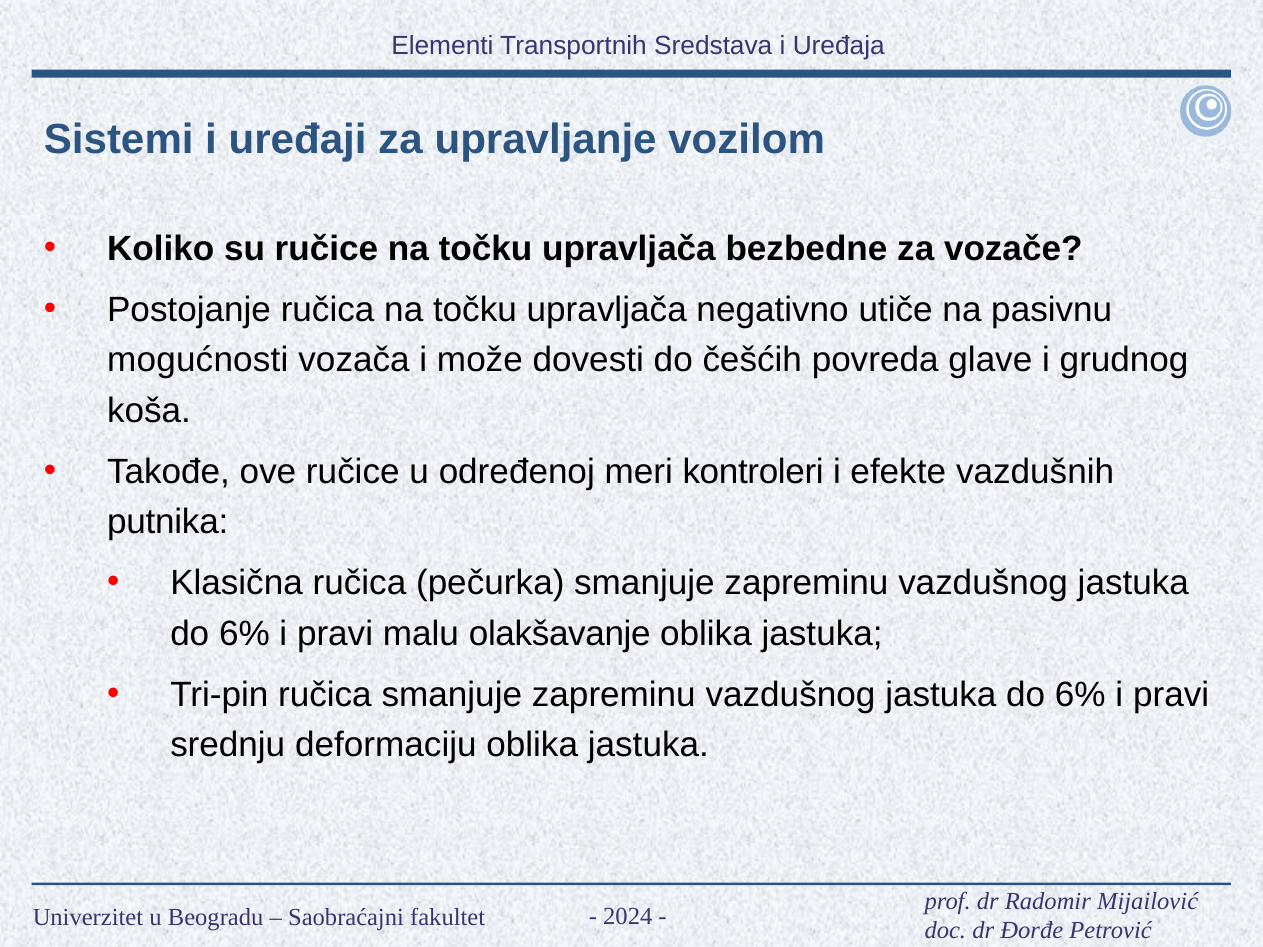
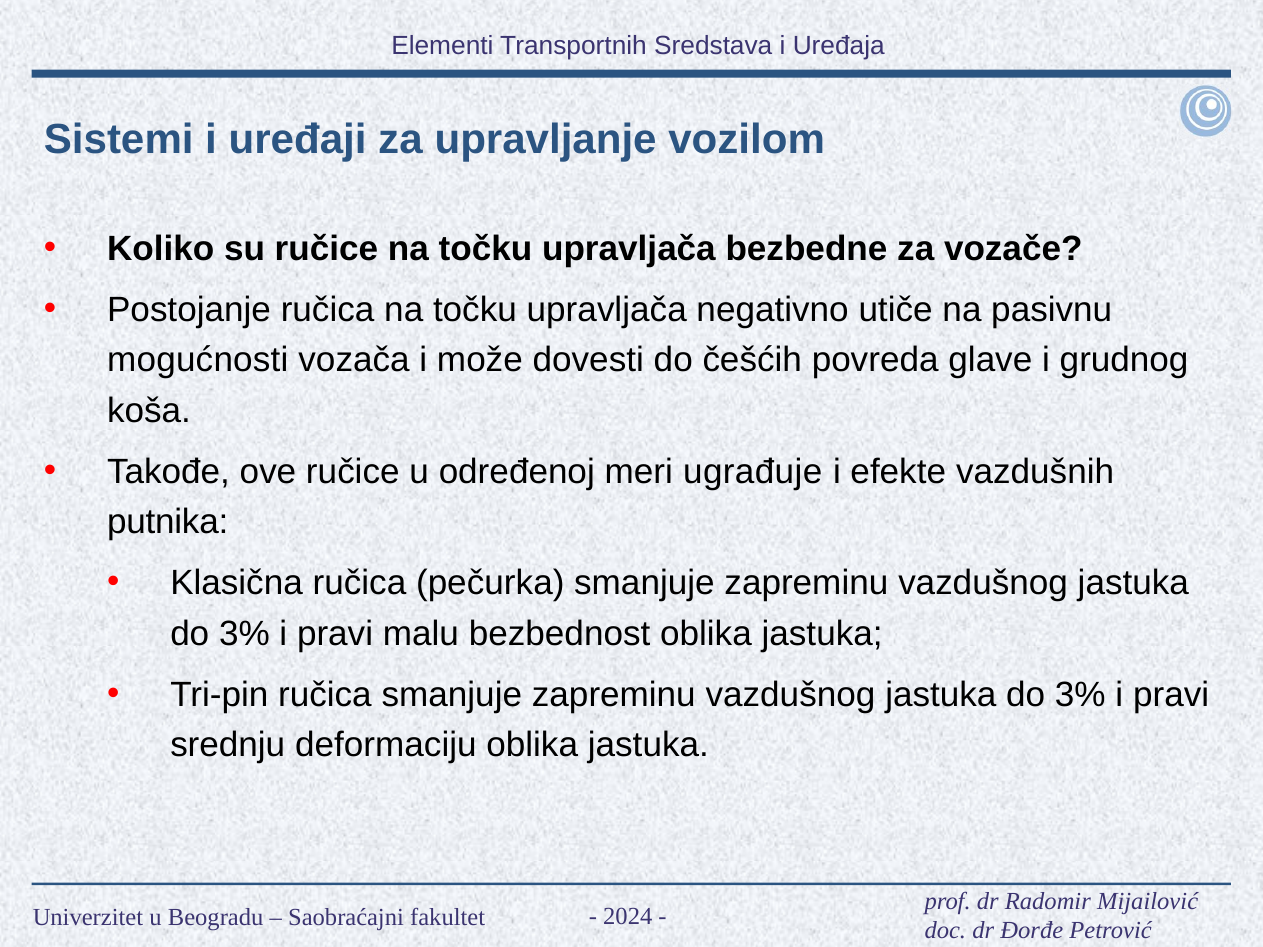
kontroleri: kontroleri -> ugrađuje
6% at (244, 634): 6% -> 3%
olakšavanje: olakšavanje -> bezbednost
6% at (1080, 695): 6% -> 3%
